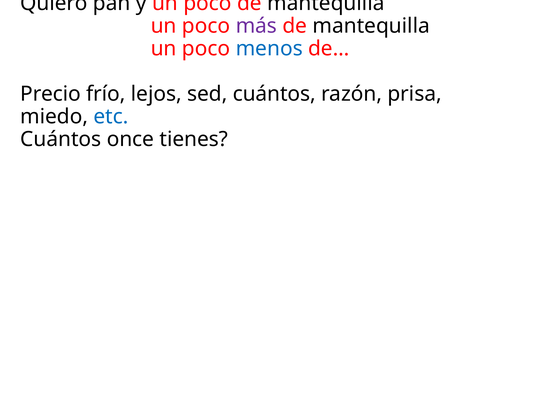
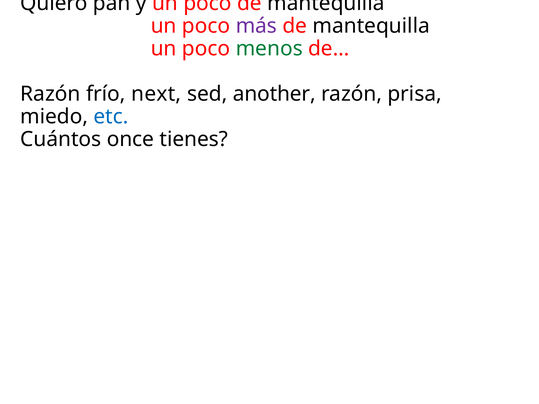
menos colour: blue -> green
Precio at (51, 94): Precio -> Razón
lejos: lejos -> next
sed cuántos: cuántos -> another
